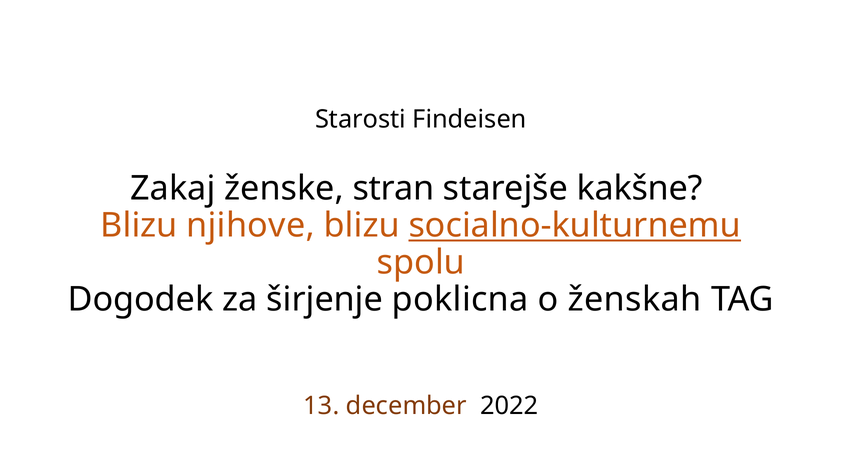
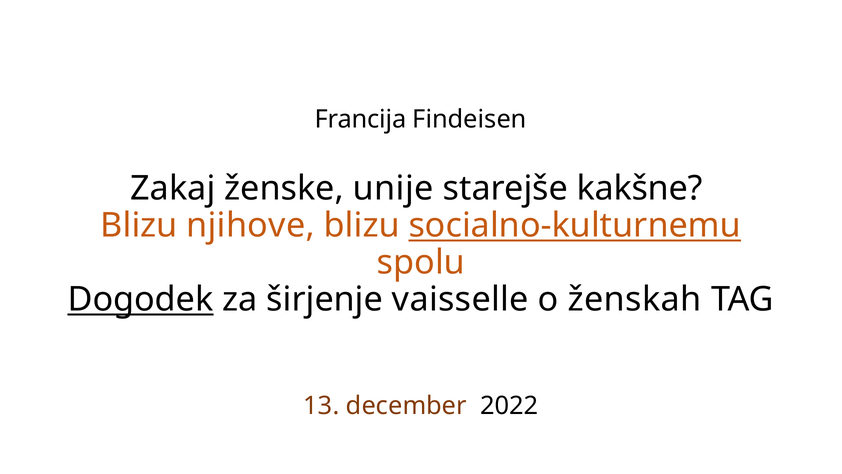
Starosti: Starosti -> Francija
stran: stran -> unije
Dogodek underline: none -> present
poklicna: poklicna -> vaisselle
